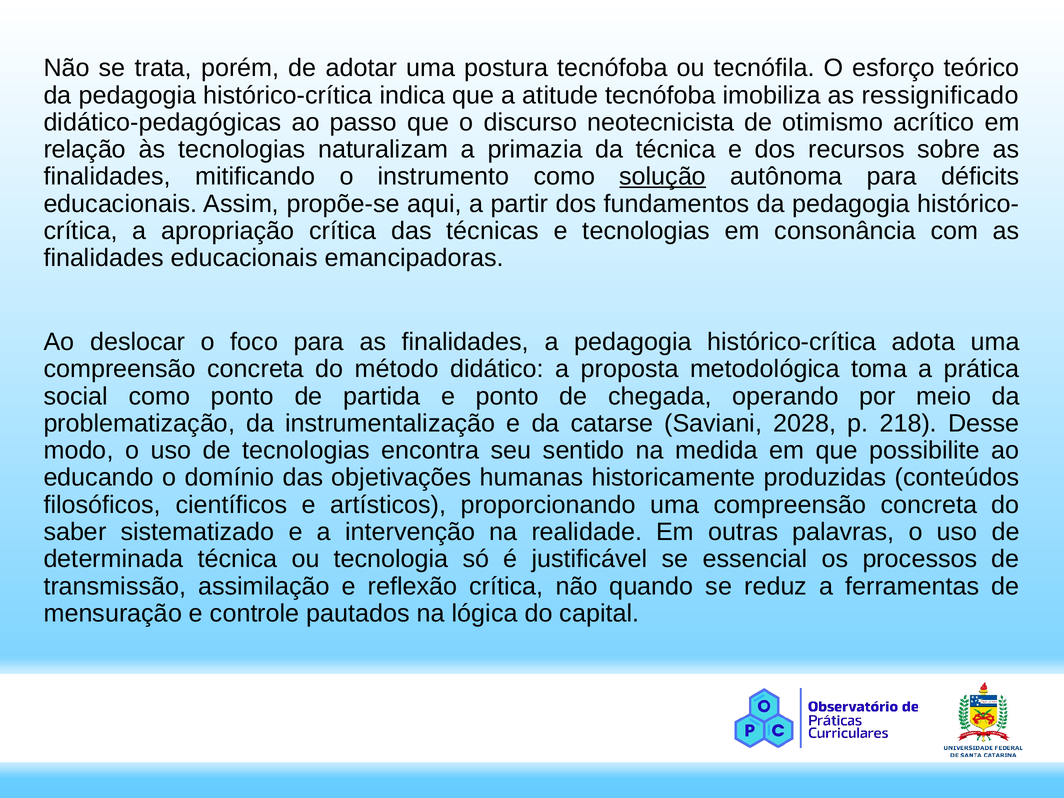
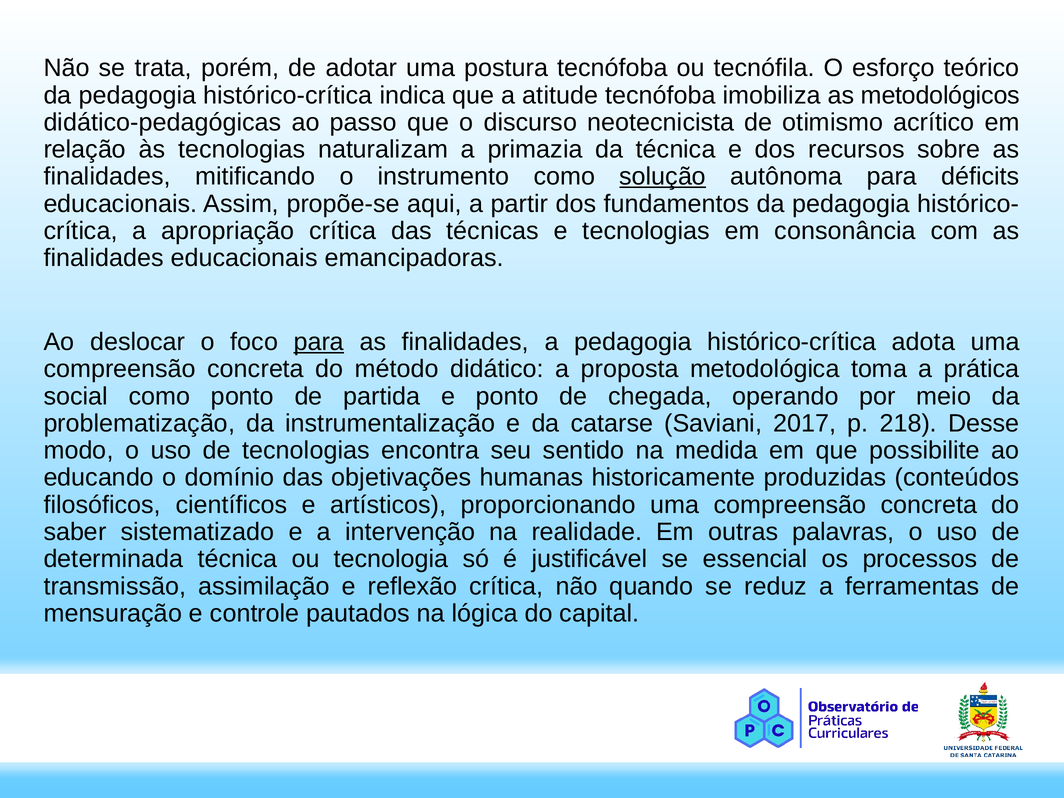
ressignificado: ressignificado -> metodológicos
para at (319, 342) underline: none -> present
2028: 2028 -> 2017
